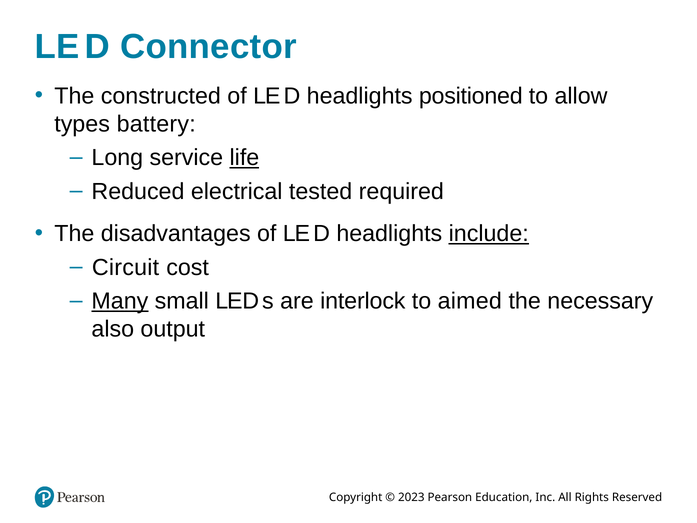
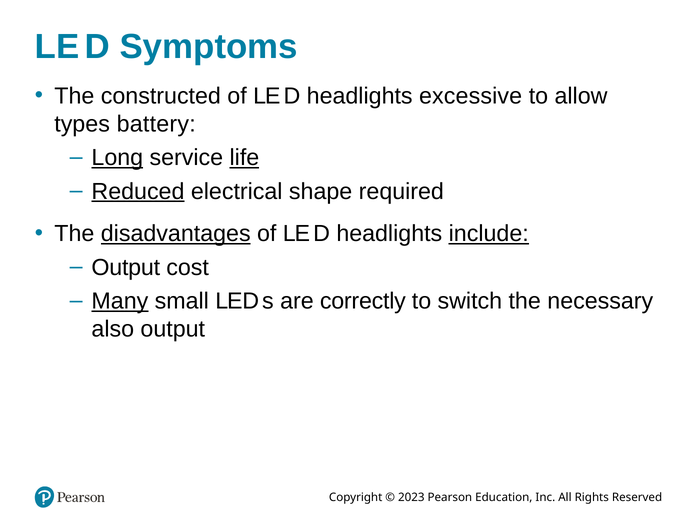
Connector: Connector -> Symptoms
positioned: positioned -> excessive
Long underline: none -> present
Reduced underline: none -> present
tested: tested -> shape
disadvantages underline: none -> present
Circuit at (126, 267): Circuit -> Output
interlock: interlock -> correctly
aimed: aimed -> switch
